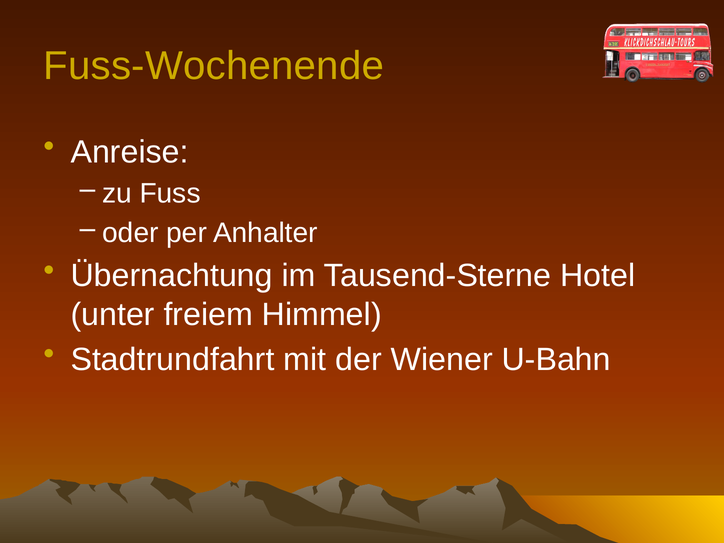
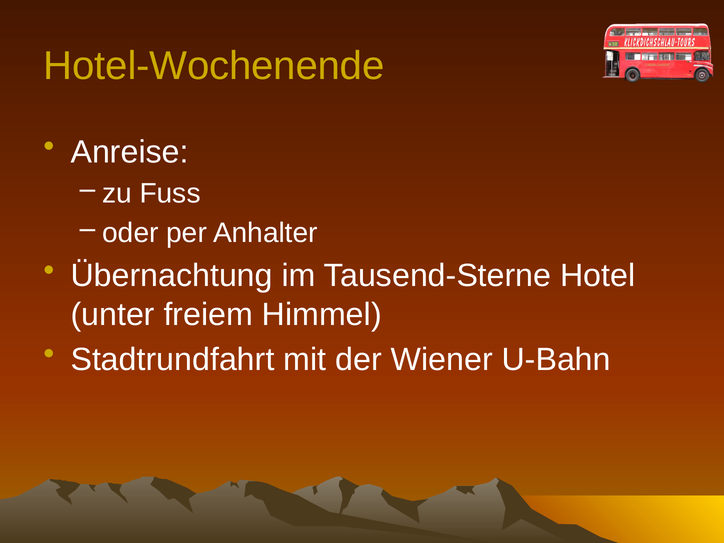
Fuss-Wochenende: Fuss-Wochenende -> Hotel-Wochenende
